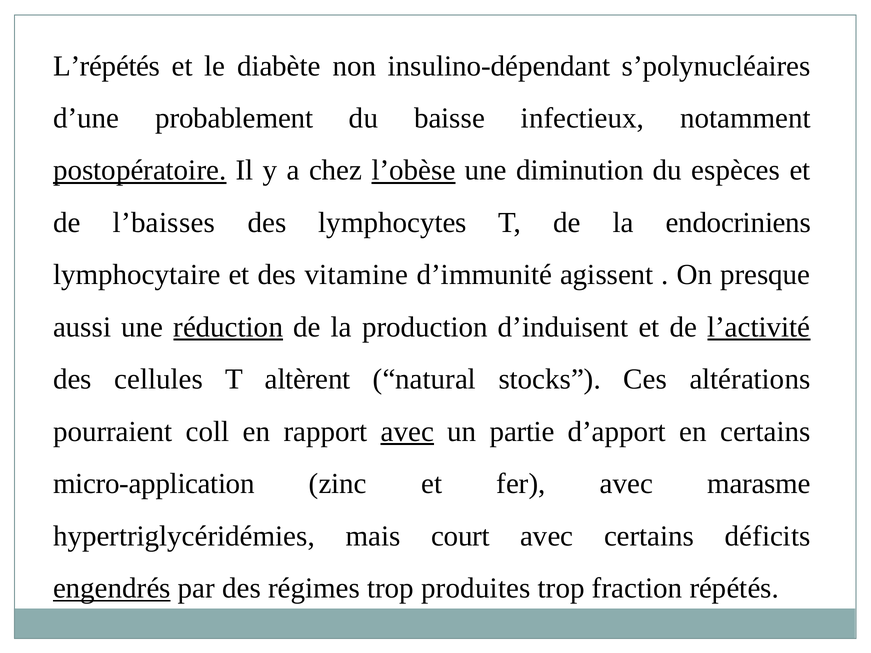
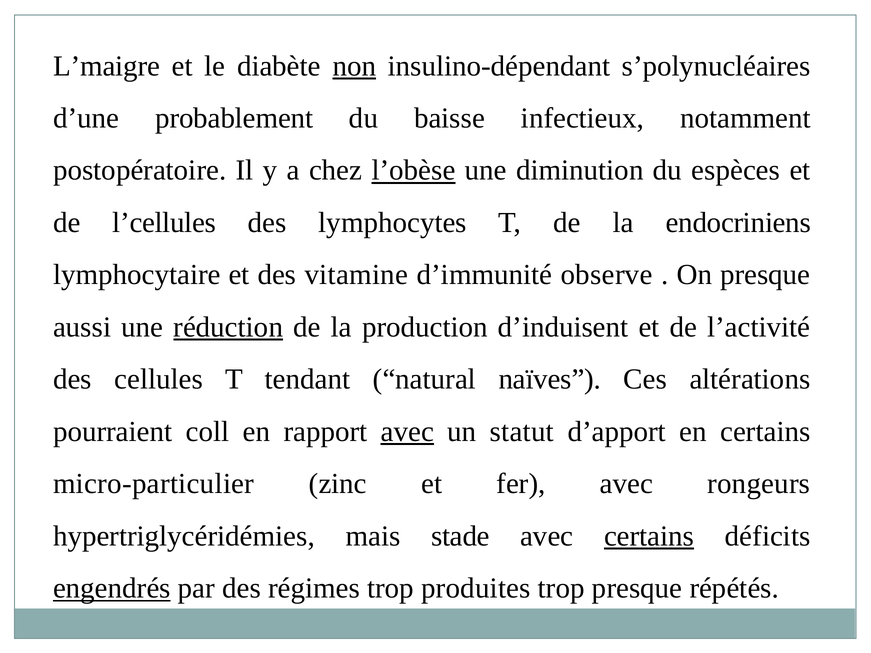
L’répétés: L’répétés -> L’maigre
non underline: none -> present
postopératoire underline: present -> none
l’baisses: l’baisses -> l’cellules
agissent: agissent -> observe
l’activité underline: present -> none
altèrent: altèrent -> tendant
stocks: stocks -> naïves
partie: partie -> statut
micro-application: micro-application -> micro-particulier
marasme: marasme -> rongeurs
court: court -> stade
certains at (649, 536) underline: none -> present
trop fraction: fraction -> presque
